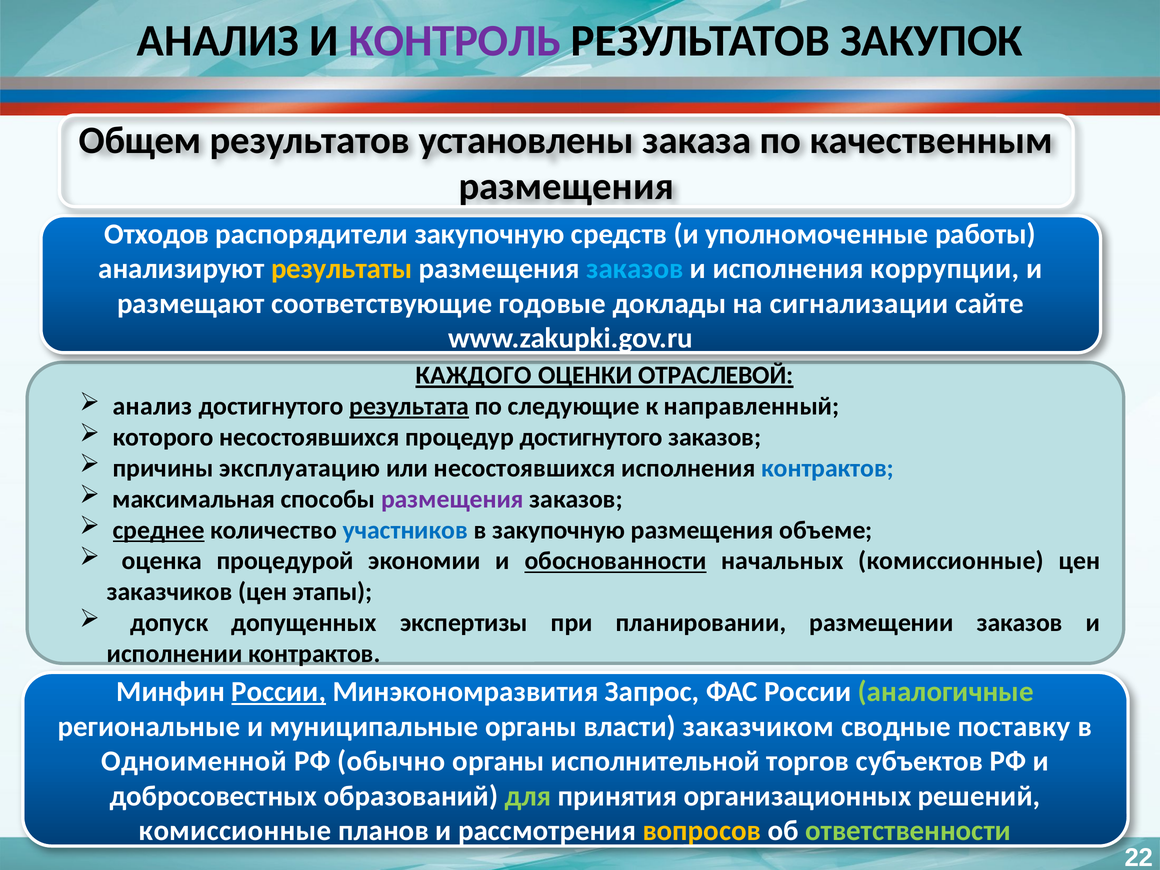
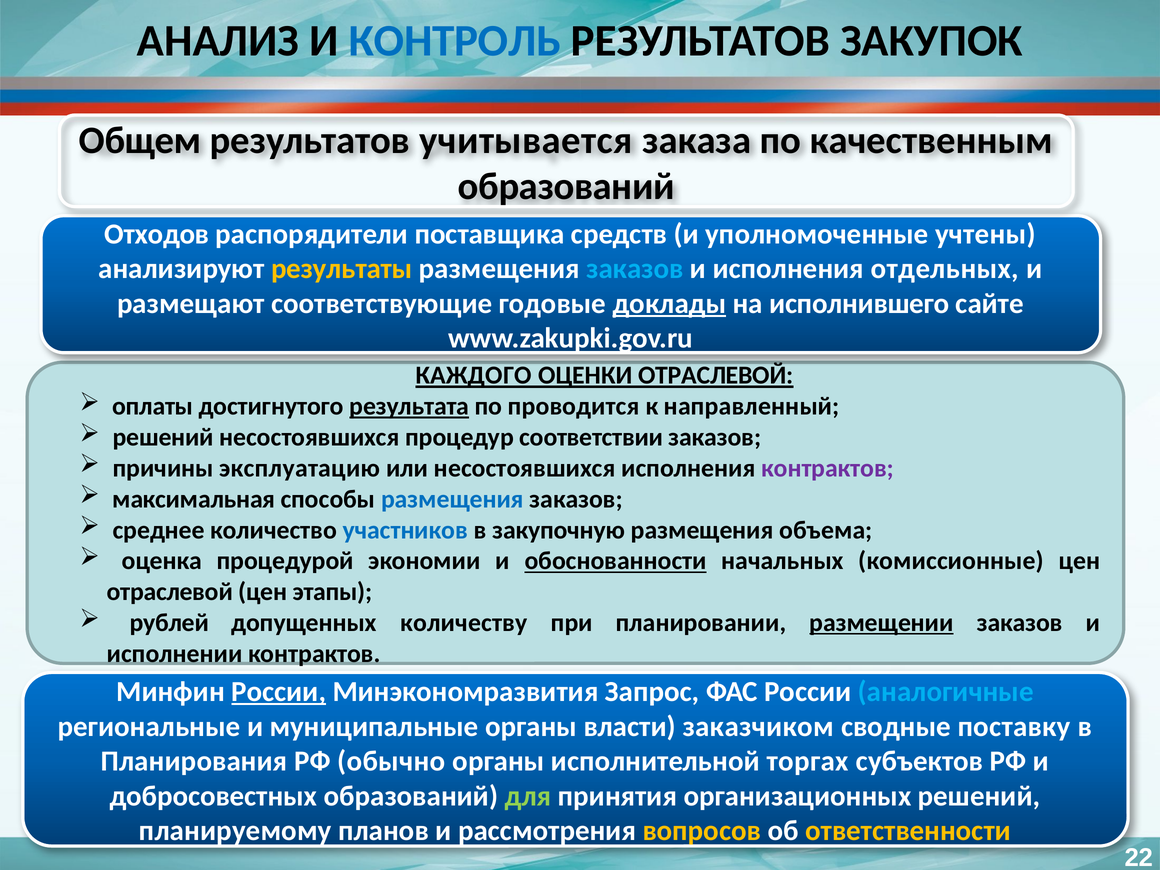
КОНТРОЛЬ colour: purple -> blue
установлены: установлены -> учитывается
размещения at (566, 187): размещения -> образований
распорядители закупочную: закупочную -> поставщика
работы: работы -> учтены
коррупции: коррупции -> отдельных
доклады underline: none -> present
сигнализации: сигнализации -> исполнившего
анализ at (153, 406): анализ -> оплаты
следующие: следующие -> проводится
которого at (163, 437): которого -> решений
процедур достигнутого: достигнутого -> соответствии
контрактов at (827, 468) colour: blue -> purple
размещения at (452, 499) colour: purple -> blue
среднее underline: present -> none
объеме: объеме -> объема
заказчиков at (170, 592): заказчиков -> отраслевой
допуск: допуск -> рублей
экспертизы: экспертизы -> количеству
размещении underline: none -> present
аналогичные colour: light green -> light blue
Одноименной: Одноименной -> Планирования
торгов: торгов -> торгах
комиссионные at (235, 831): комиссионные -> планируемому
ответственности colour: light green -> yellow
